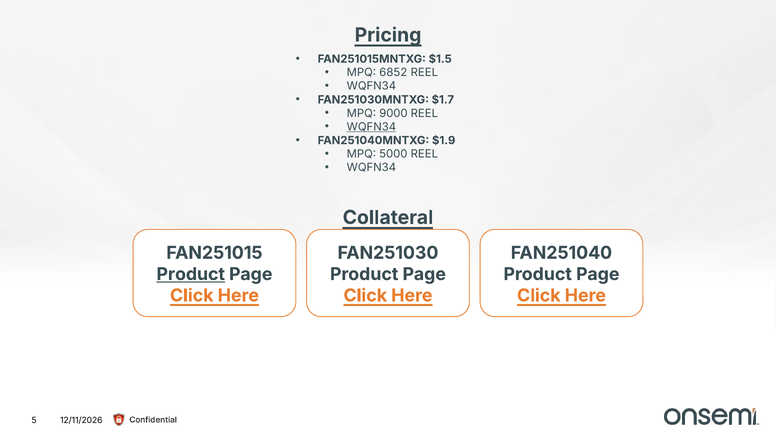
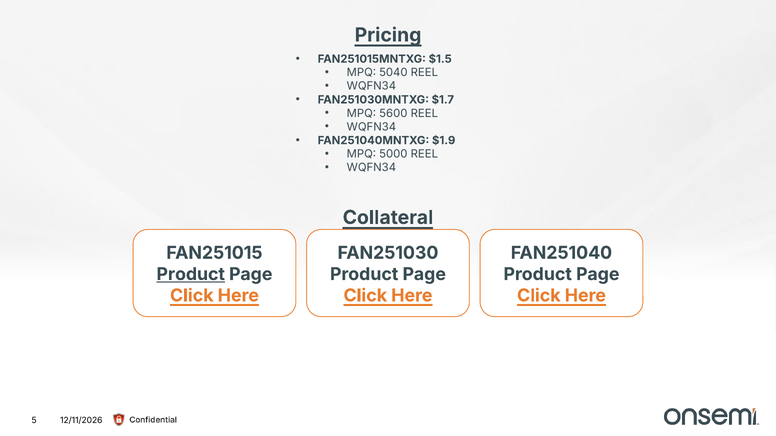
6852: 6852 -> 5040
9000: 9000 -> 5600
WQFN34 at (371, 127) underline: present -> none
